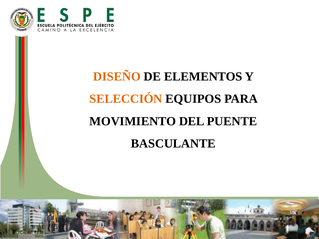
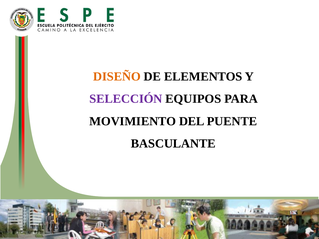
SELECCIÓN colour: orange -> purple
